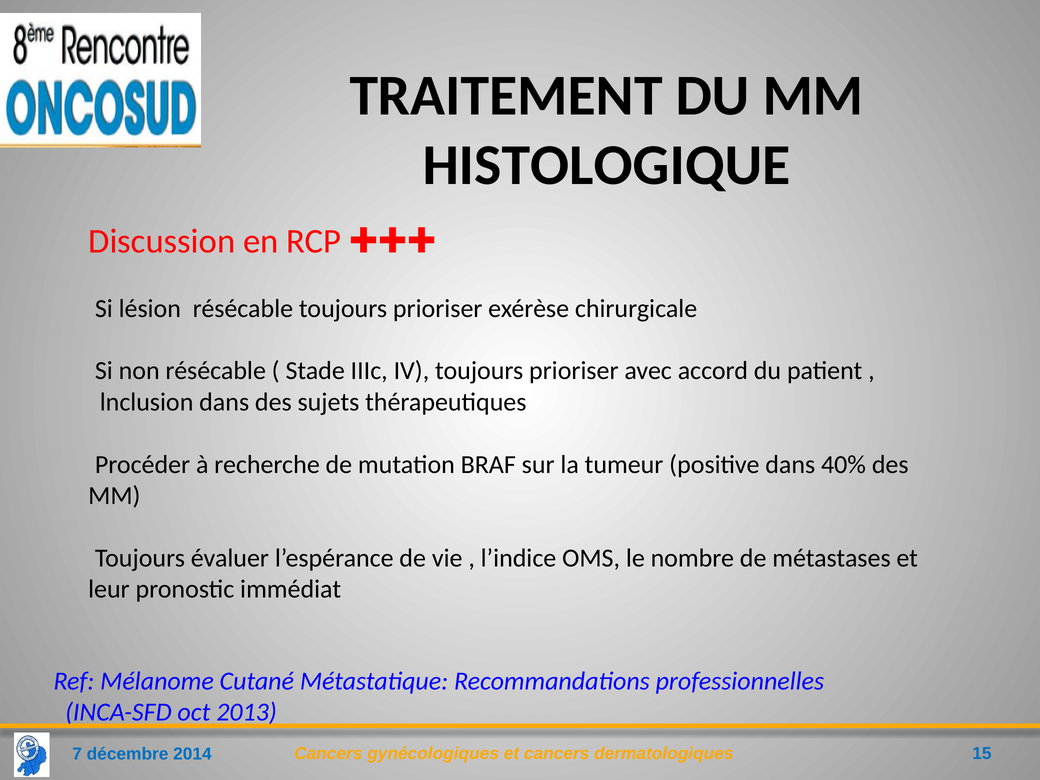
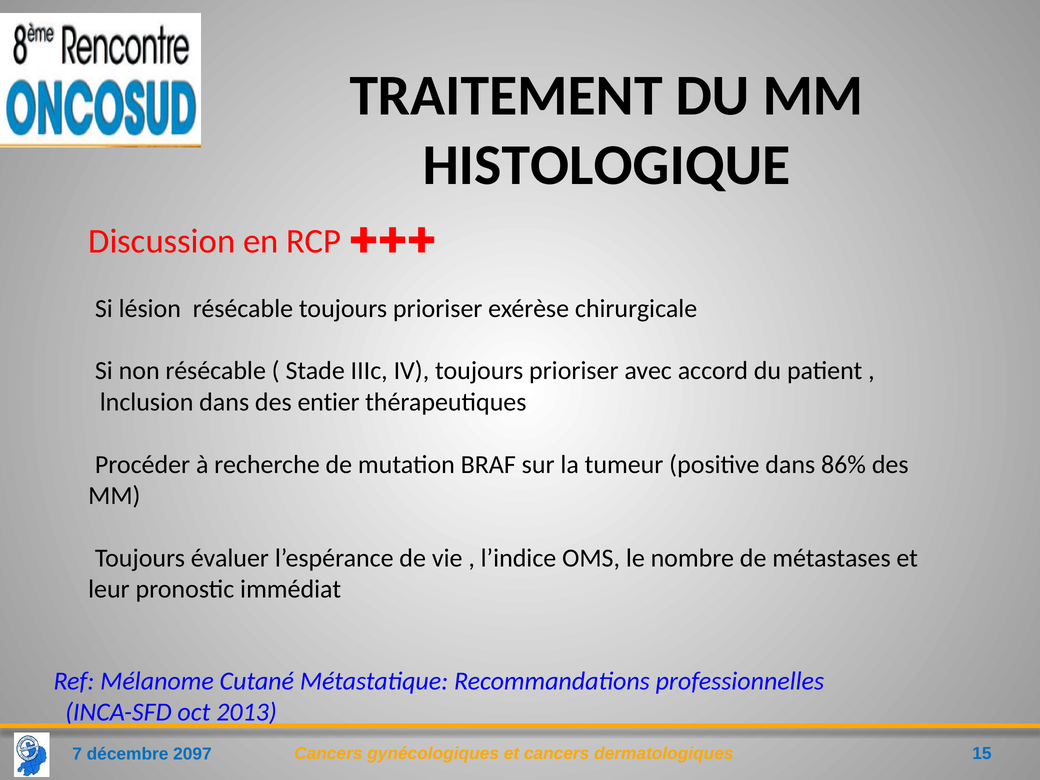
sujets: sujets -> entier
40%: 40% -> 86%
2014: 2014 -> 2097
